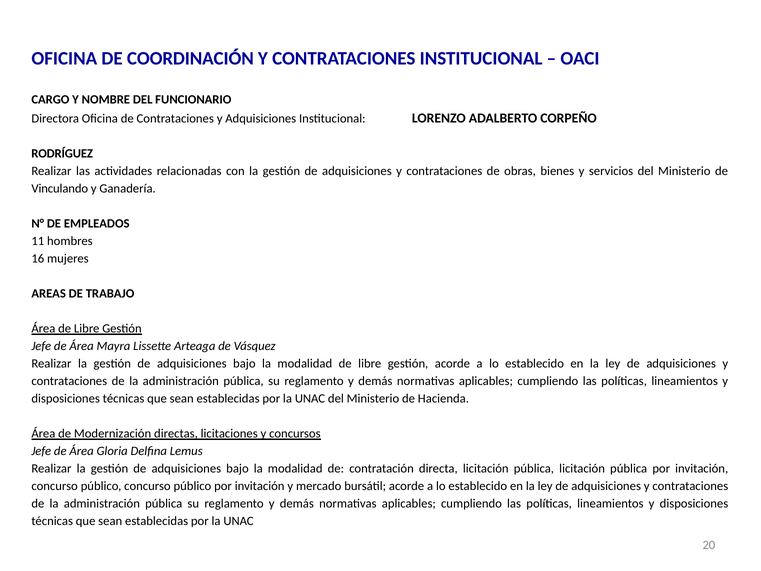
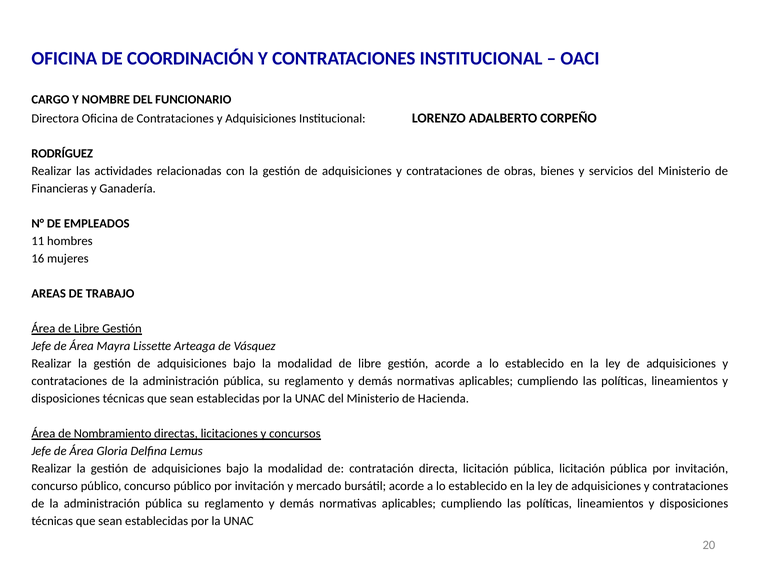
Vinculando: Vinculando -> Financieras
Modernización: Modernización -> Nombramiento
